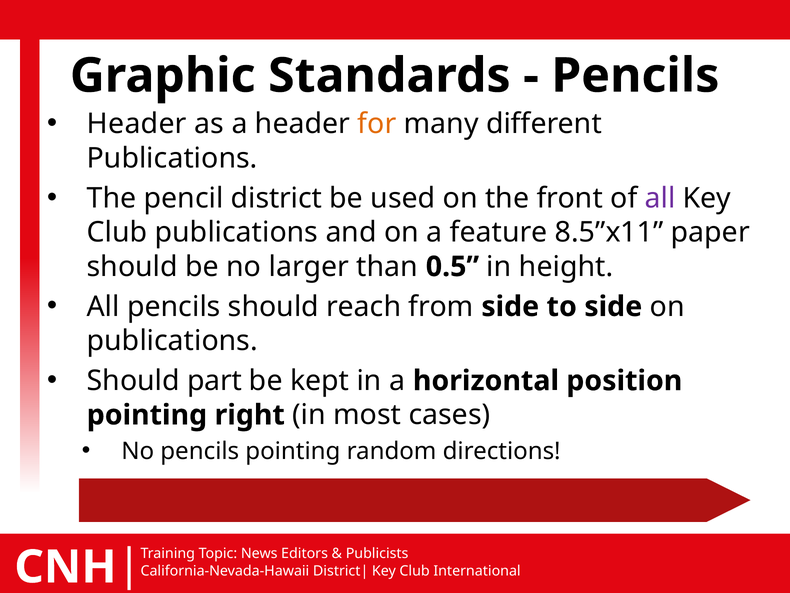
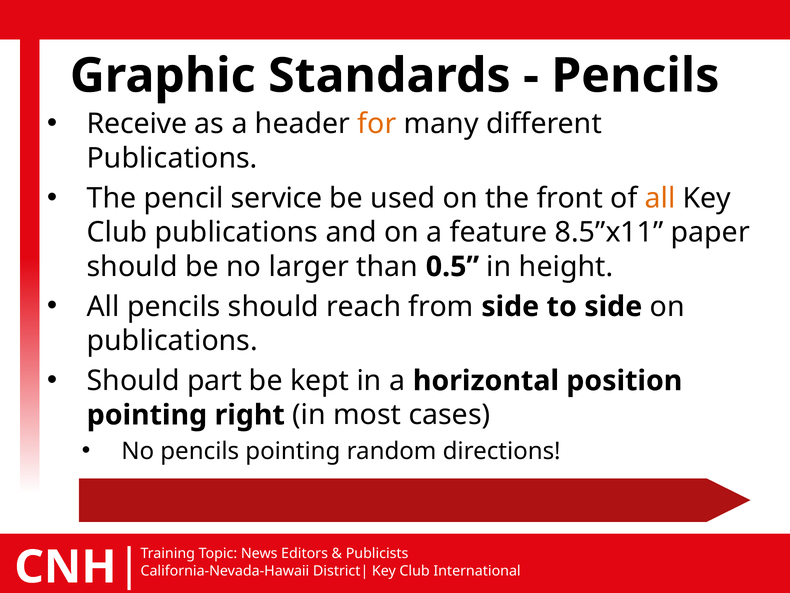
Header at (137, 124): Header -> Receive
district: district -> service
all at (660, 198) colour: purple -> orange
